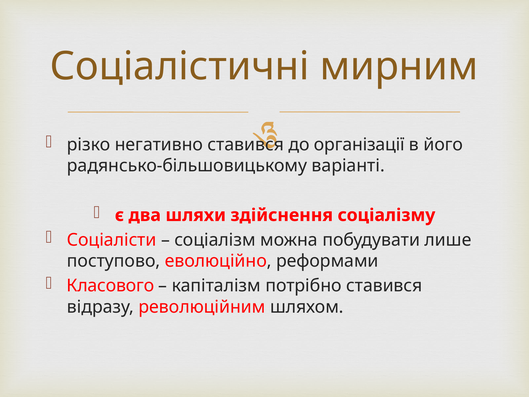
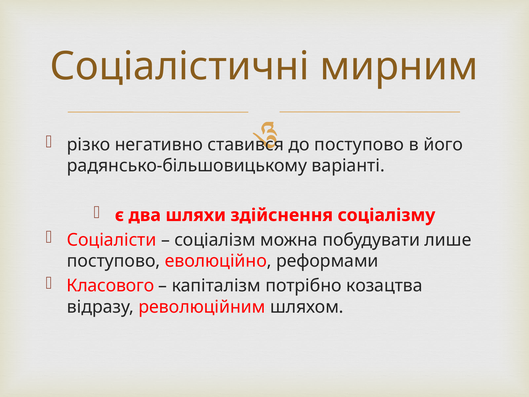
до організації: організації -> поступово
потрібно ставився: ставився -> козацтва
